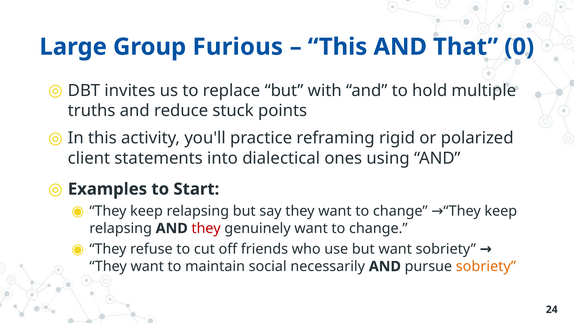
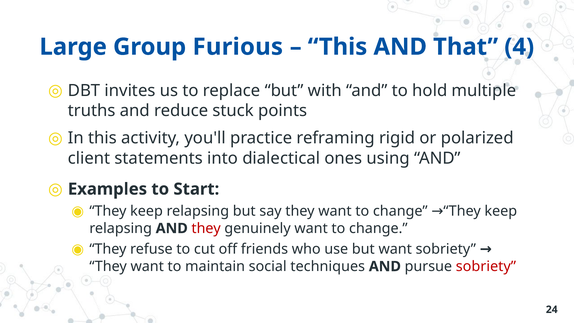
0: 0 -> 4
necessarily: necessarily -> techniques
sobriety at (486, 266) colour: orange -> red
